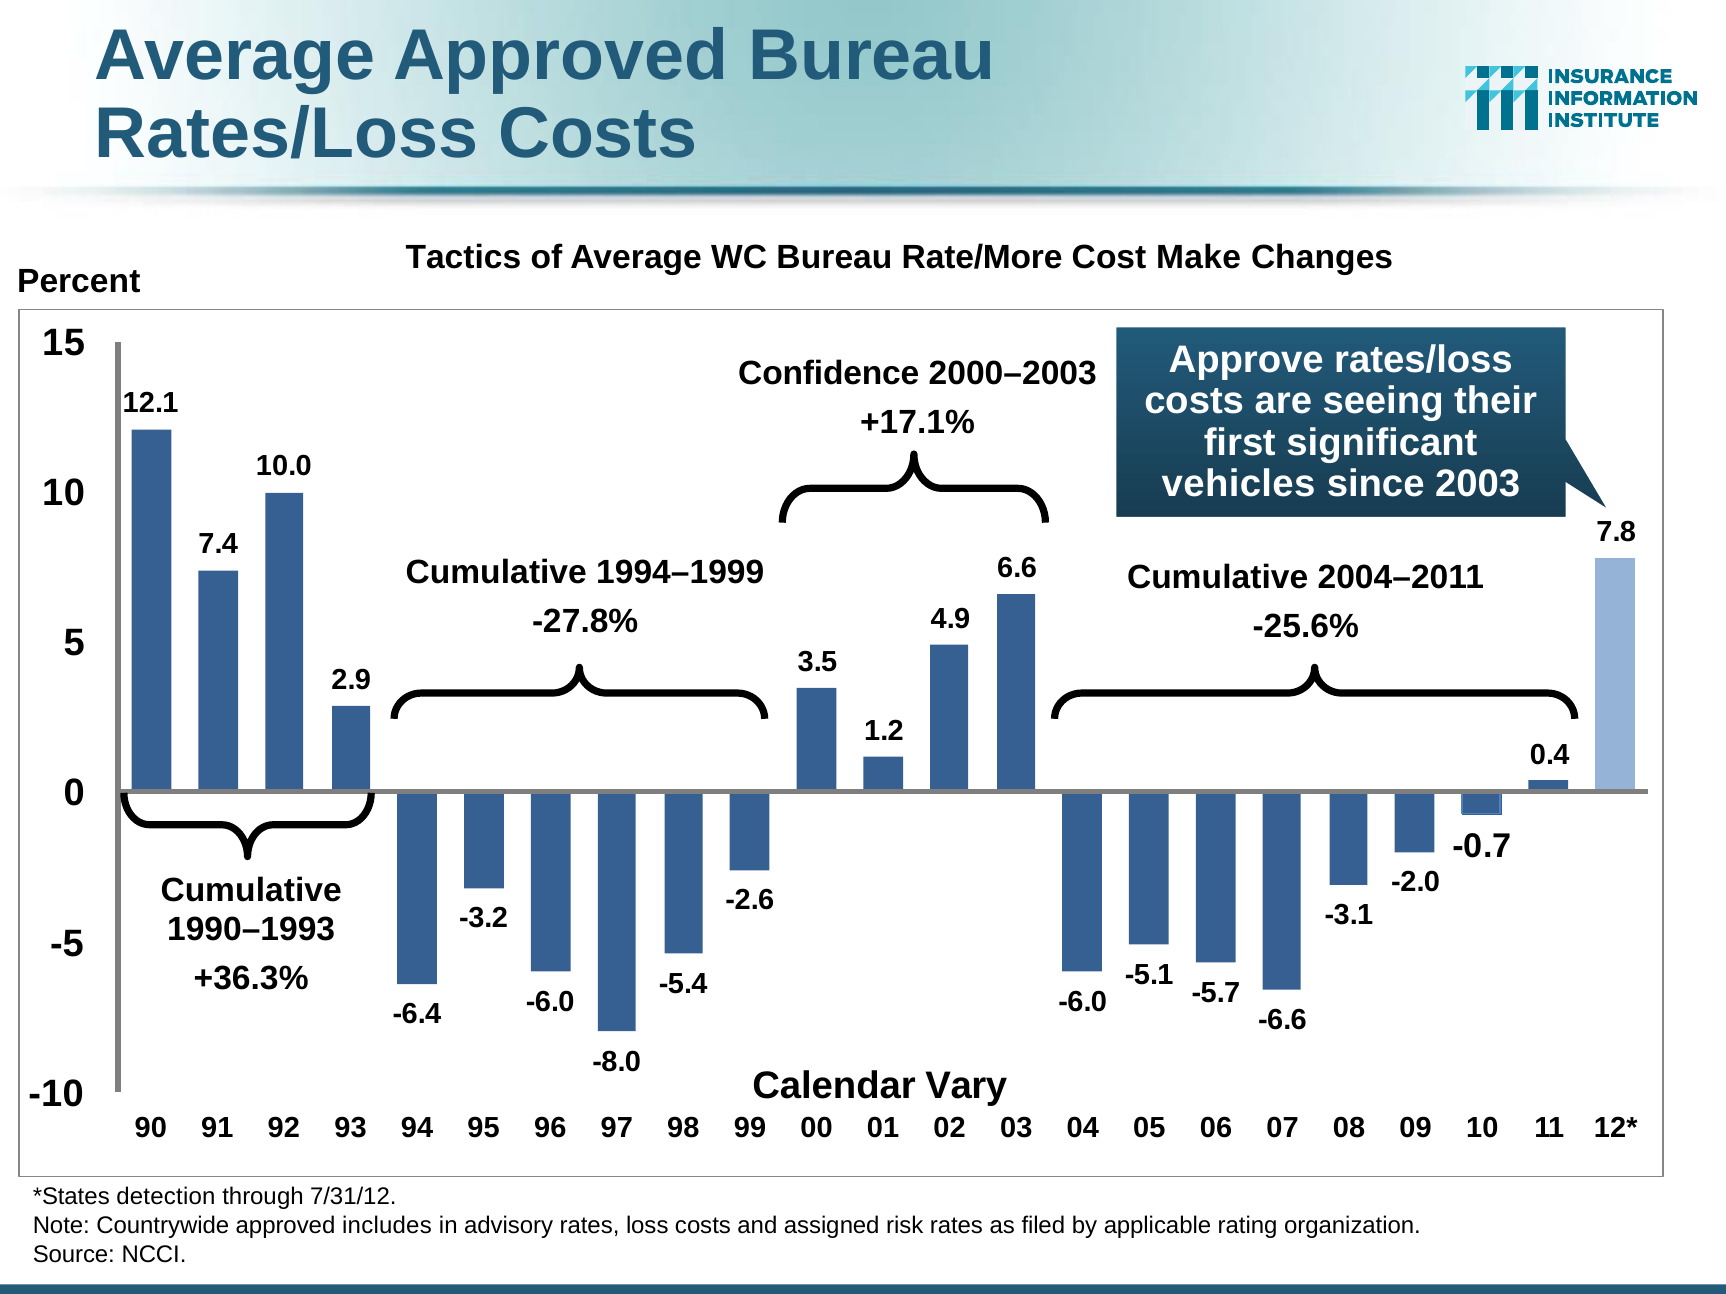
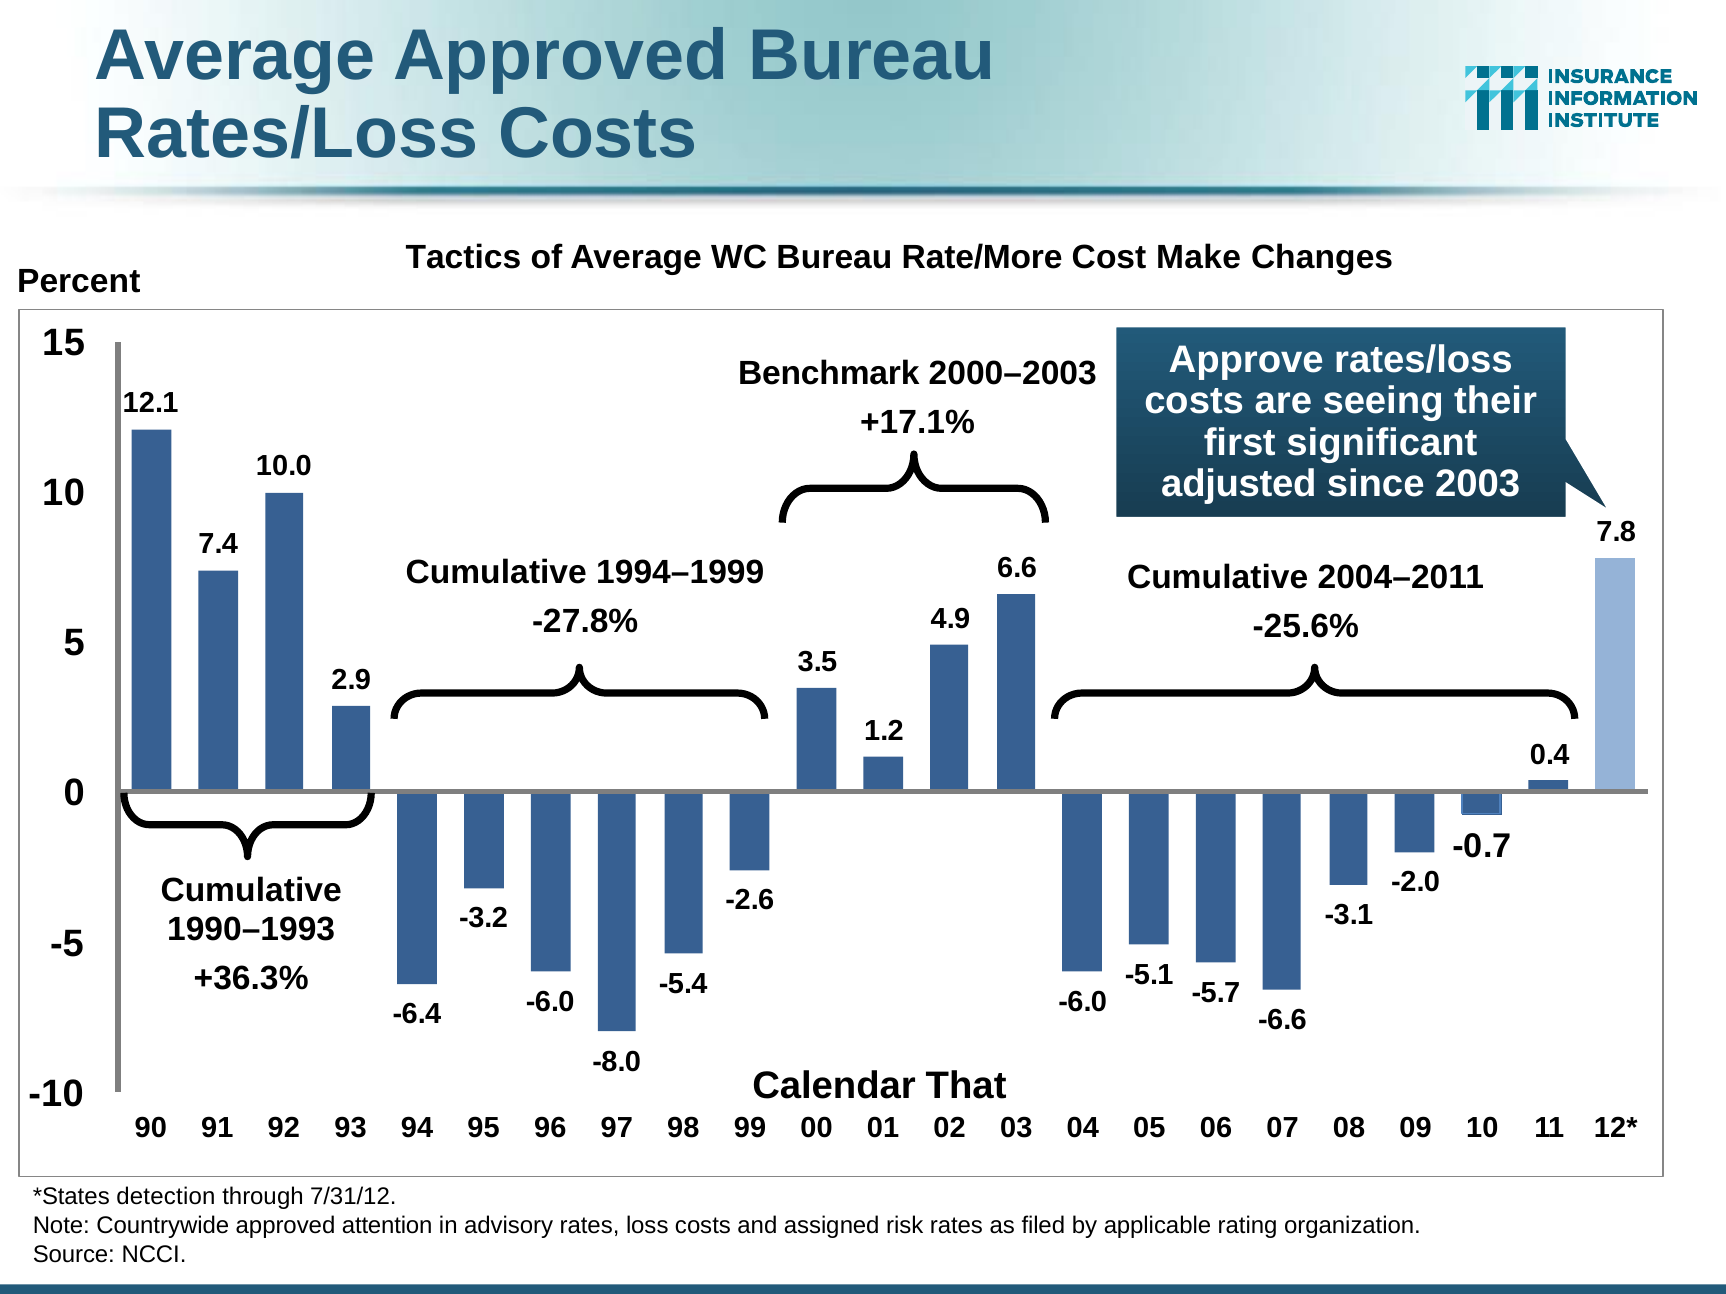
Confidence: Confidence -> Benchmark
vehicles: vehicles -> adjusted
Vary: Vary -> That
includes: includes -> attention
